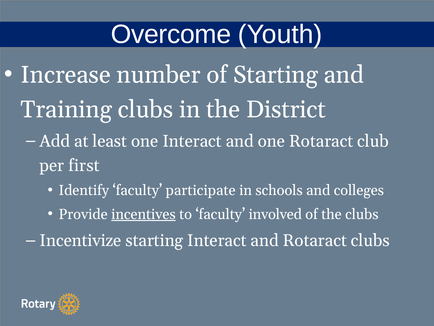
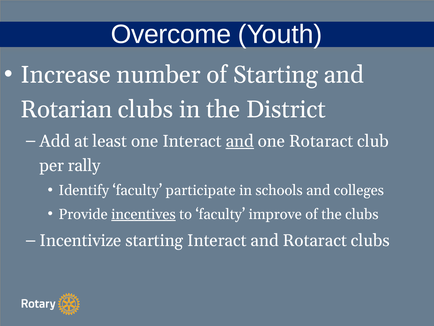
Training: Training -> Rotarian
and at (240, 141) underline: none -> present
first: first -> rally
involved: involved -> improve
